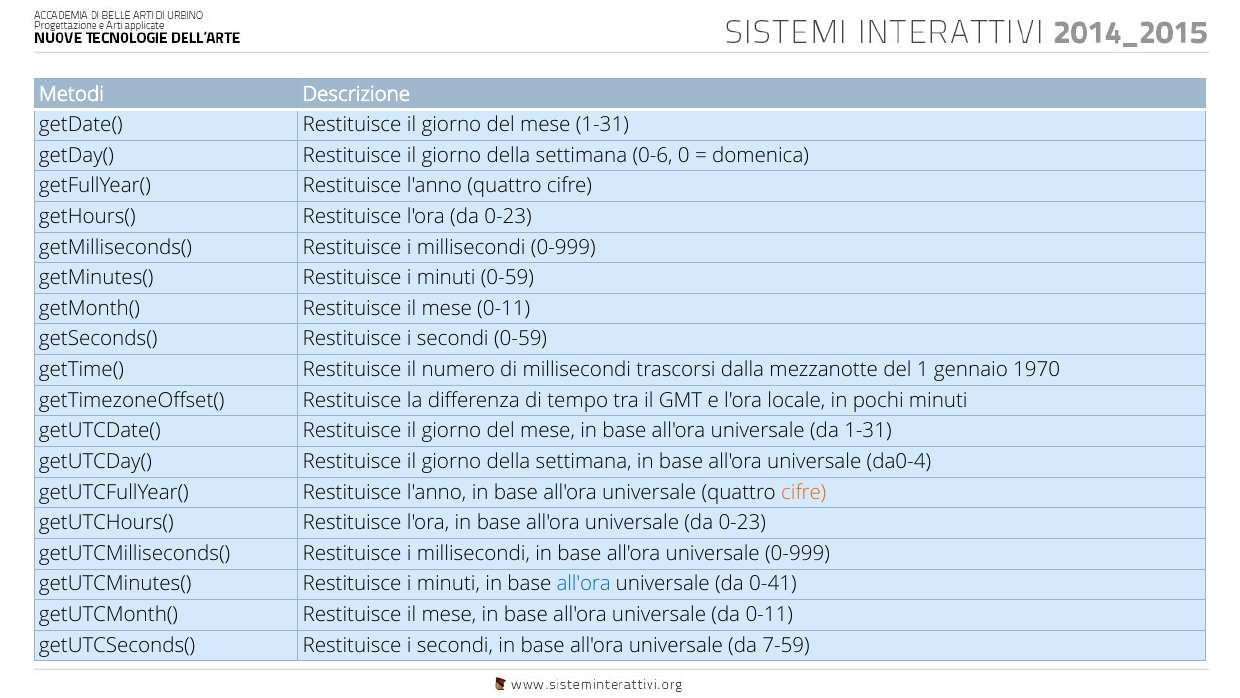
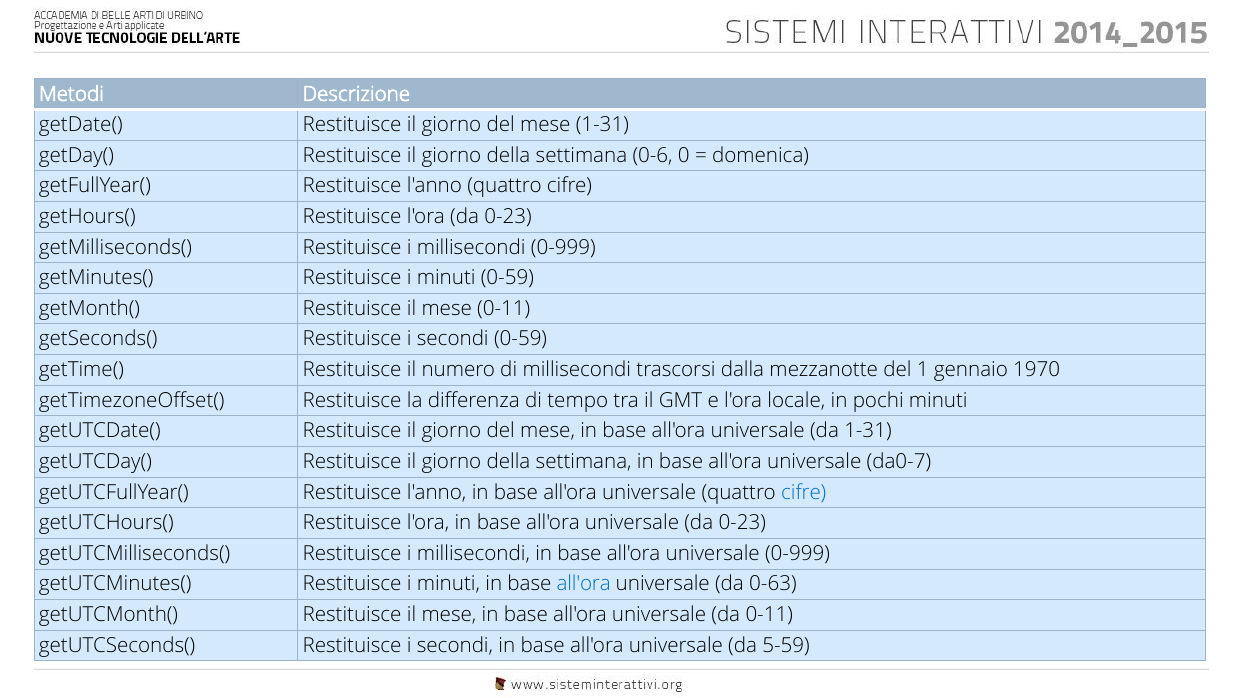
da0-4: da0-4 -> da0-7
cifre at (804, 492) colour: orange -> blue
0-41: 0-41 -> 0-63
7-59: 7-59 -> 5-59
